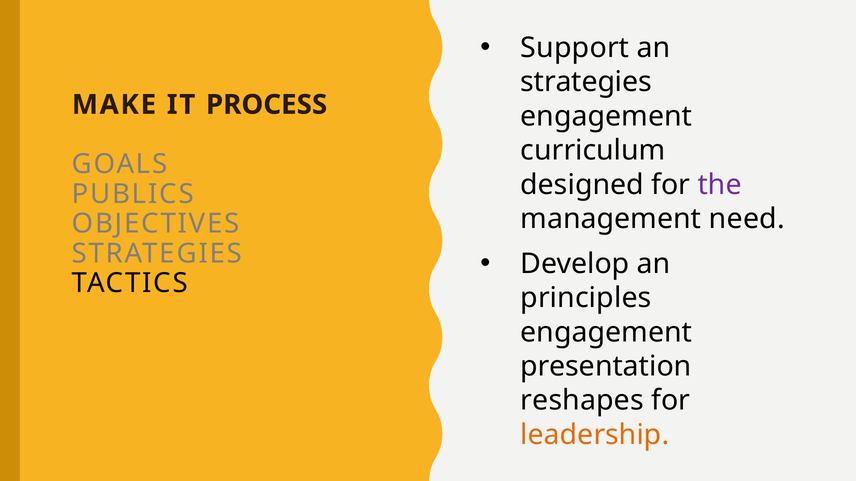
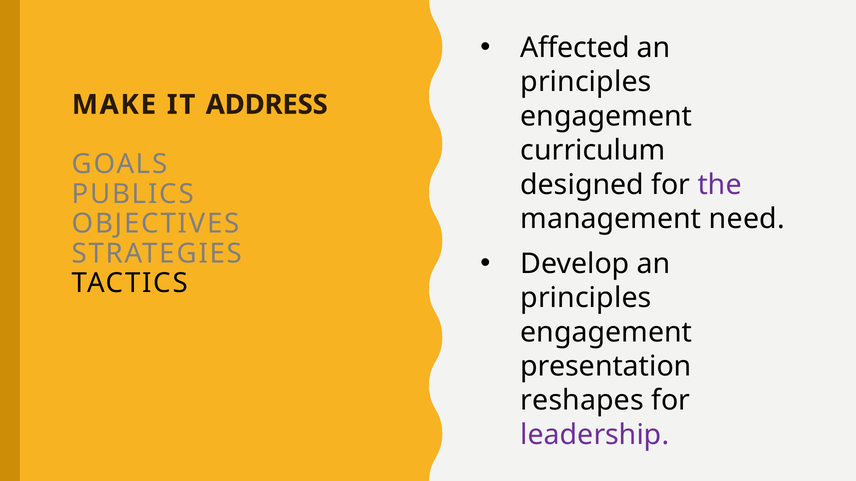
Support: Support -> Affected
strategies at (586, 82): strategies -> principles
PROCESS: PROCESS -> ADDRESS
leadership colour: orange -> purple
